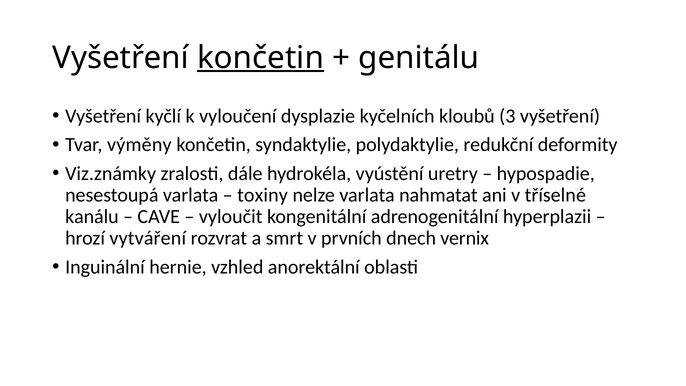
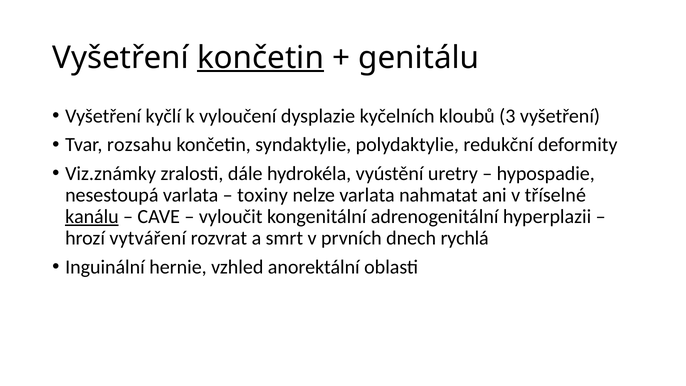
výměny: výměny -> rozsahu
kanálu underline: none -> present
vernix: vernix -> rychlá
